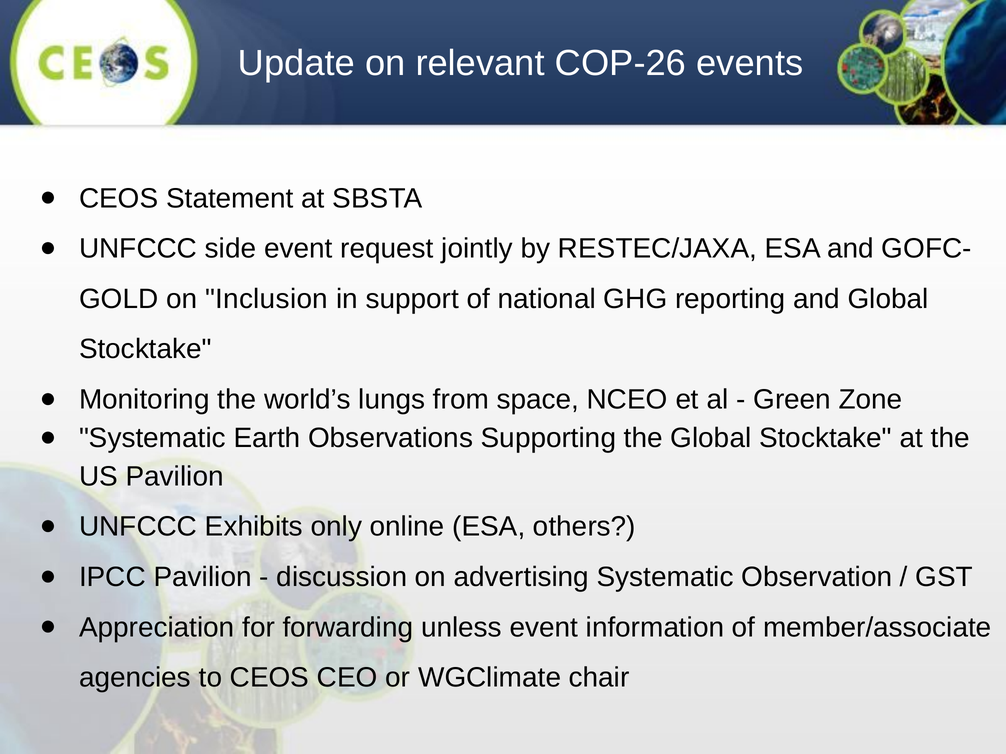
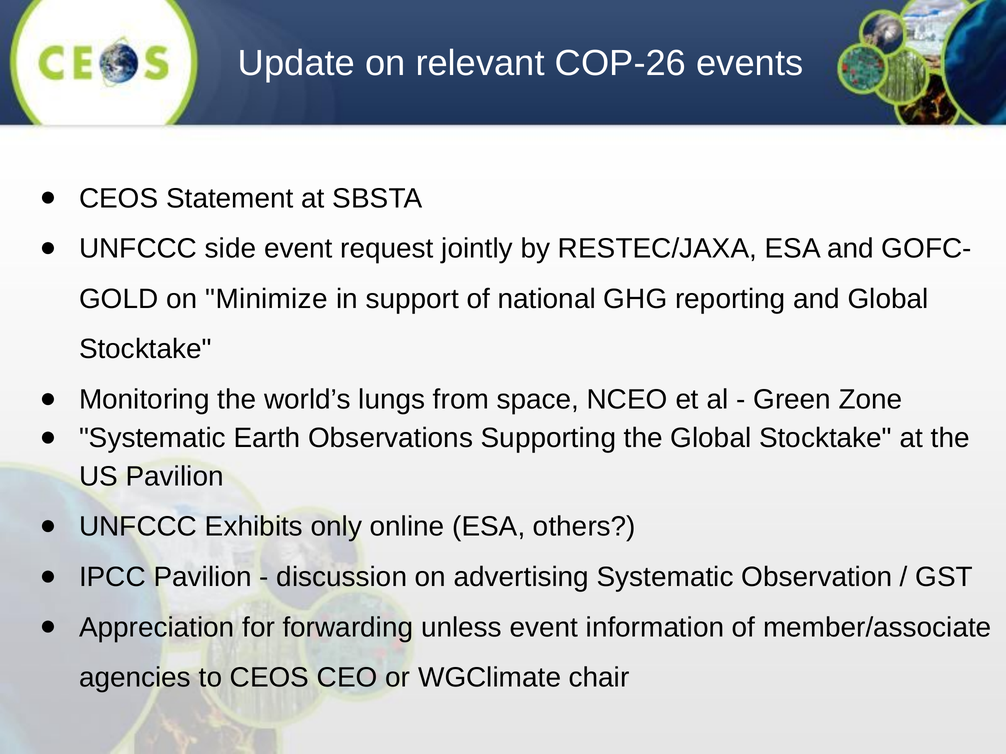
Inclusion: Inclusion -> Minimize
